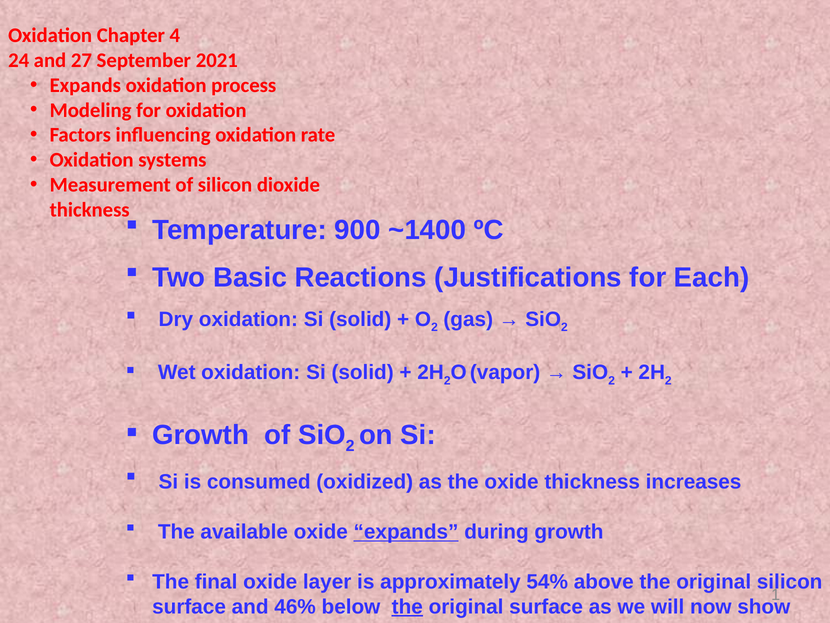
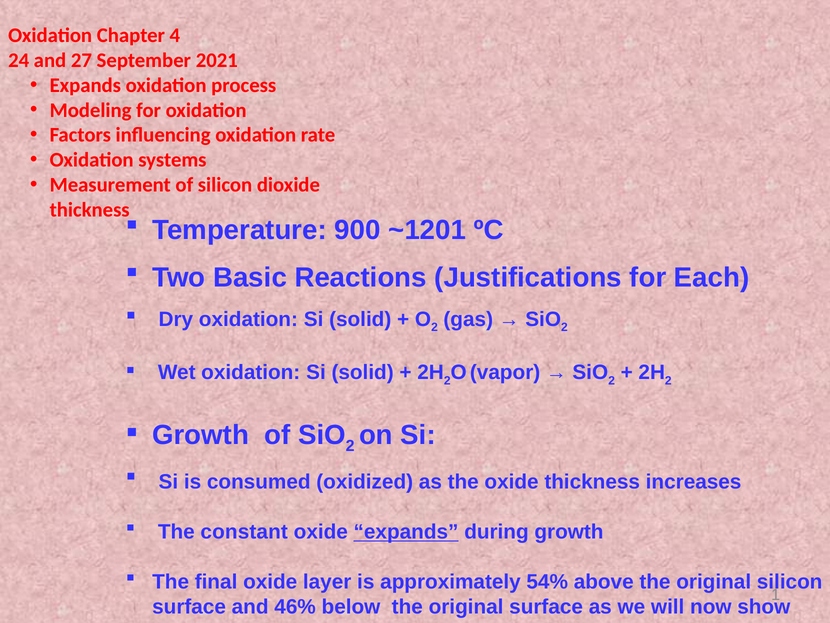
~1400: ~1400 -> ~1201
available: available -> constant
the at (407, 606) underline: present -> none
